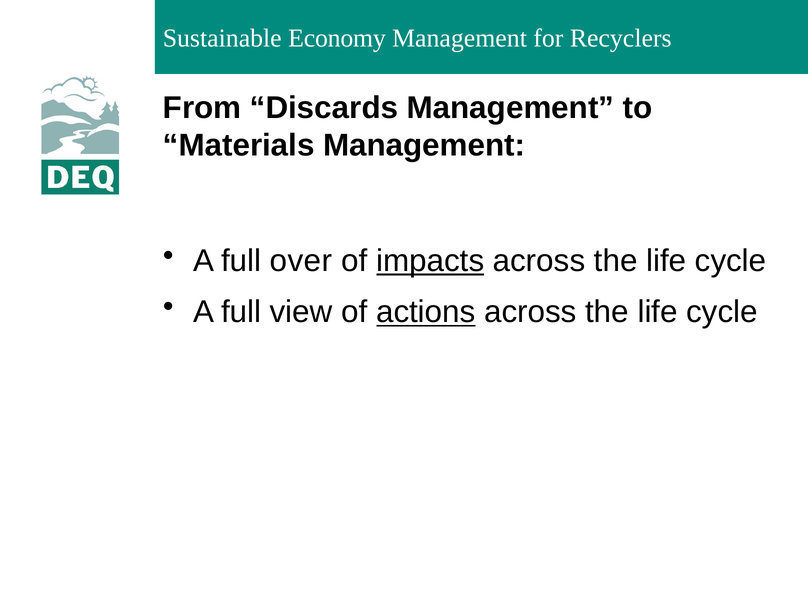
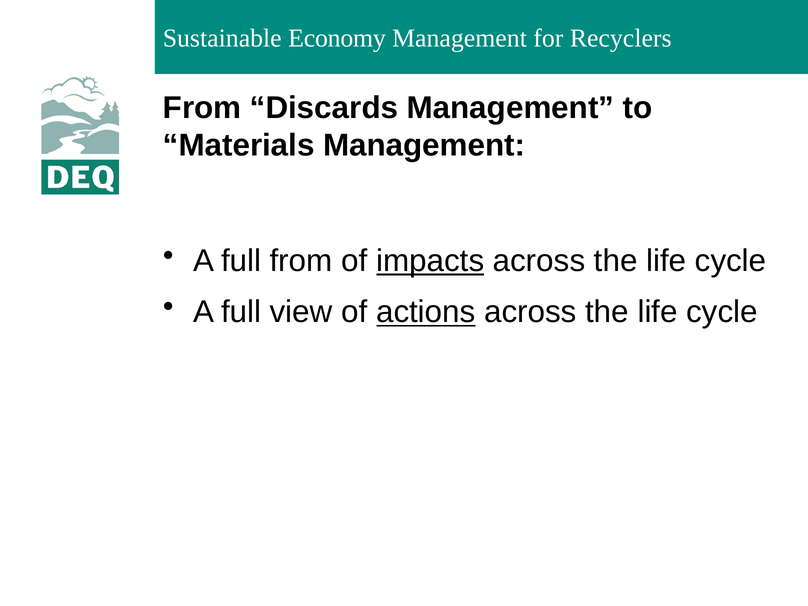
full over: over -> from
